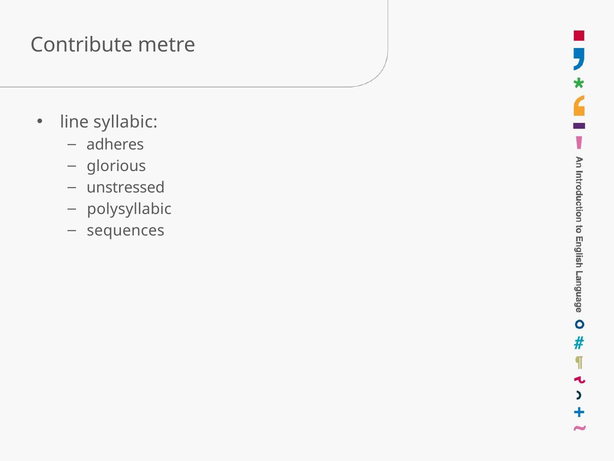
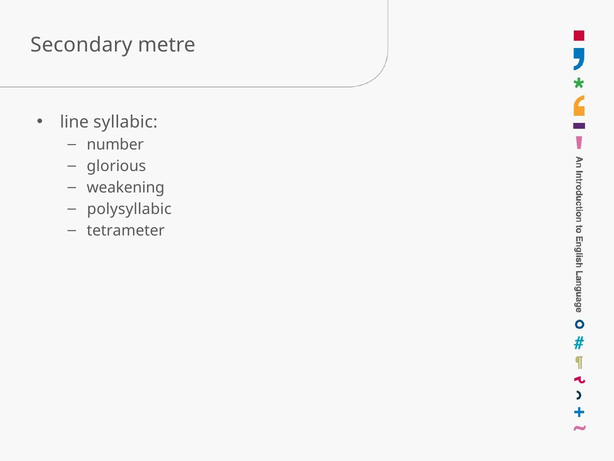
Contribute: Contribute -> Secondary
adheres: adheres -> number
unstressed: unstressed -> weakening
sequences: sequences -> tetrameter
